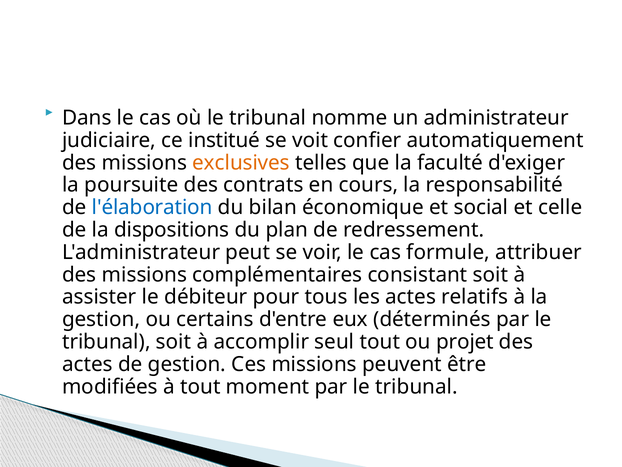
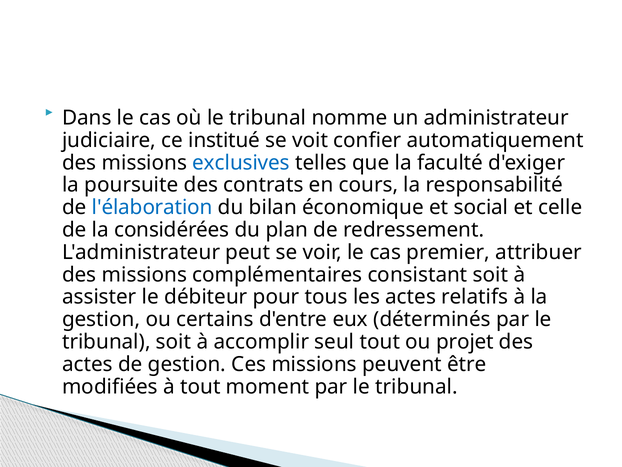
exclusives colour: orange -> blue
dispositions: dispositions -> considérées
formule: formule -> premier
